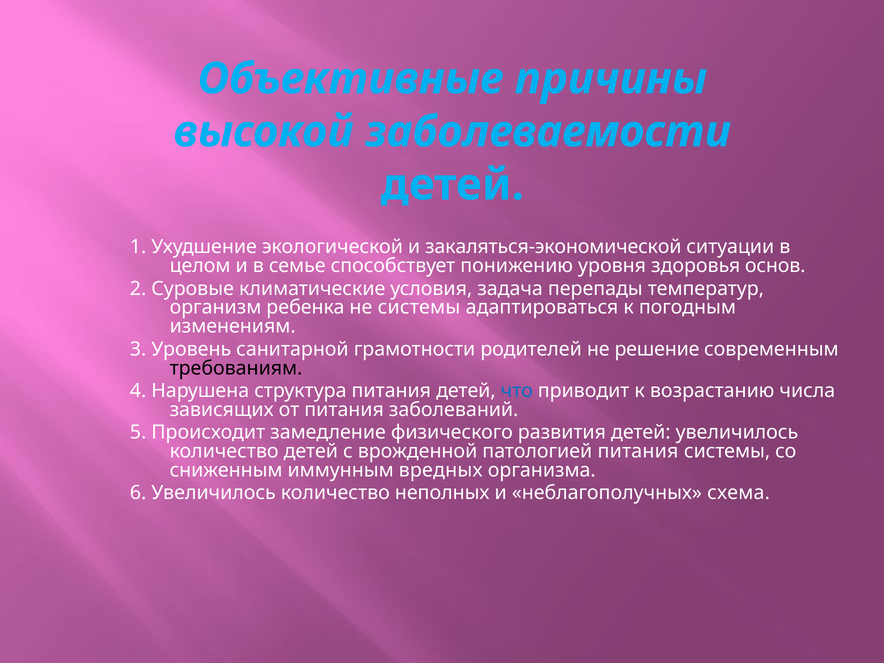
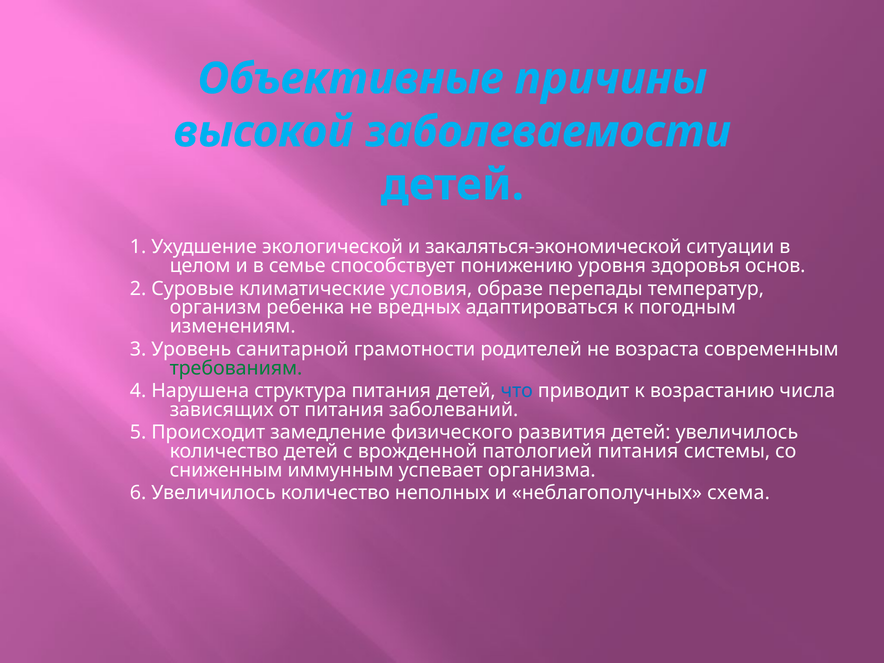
задача: задача -> образе
не системы: системы -> вредных
решение: решение -> возраста
требованиям colour: black -> green
вредных: вредных -> успевает
